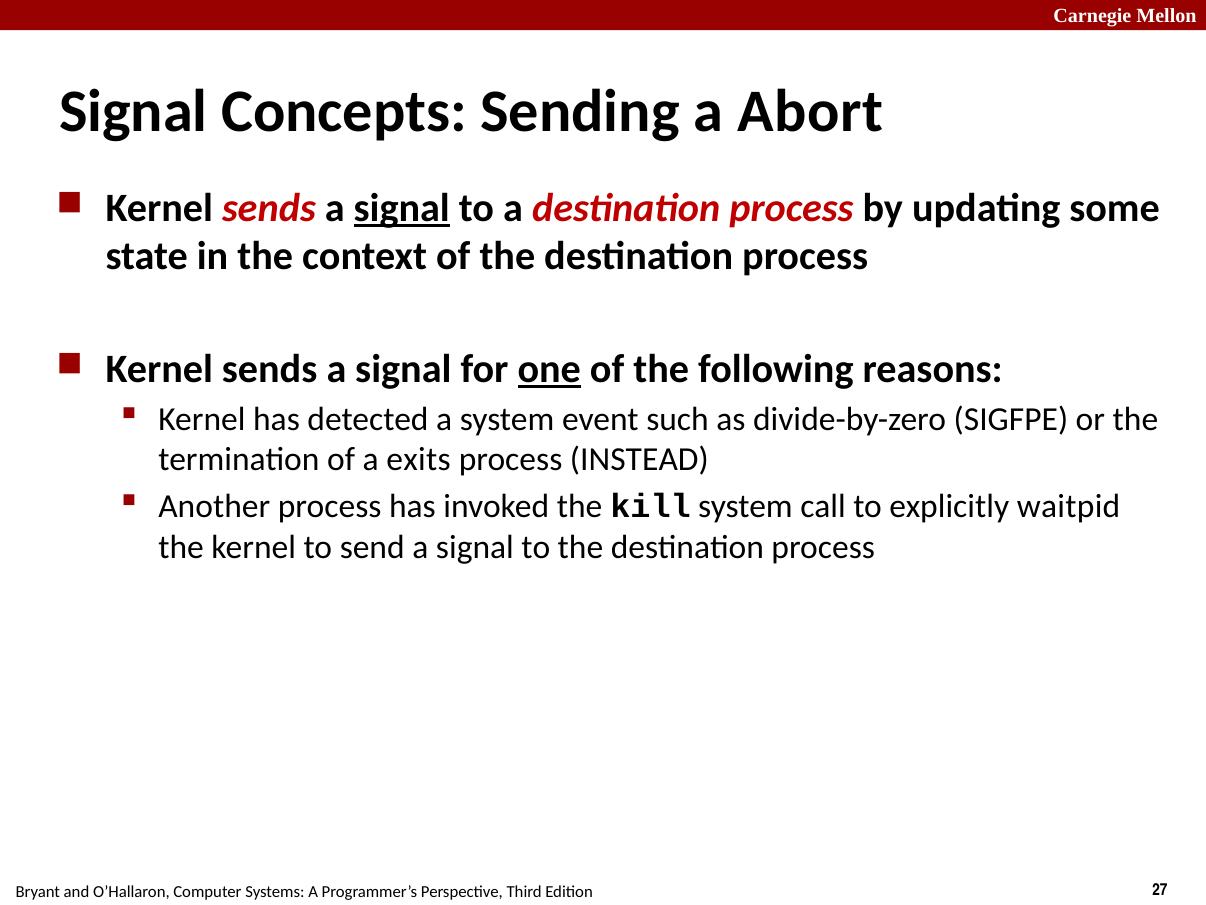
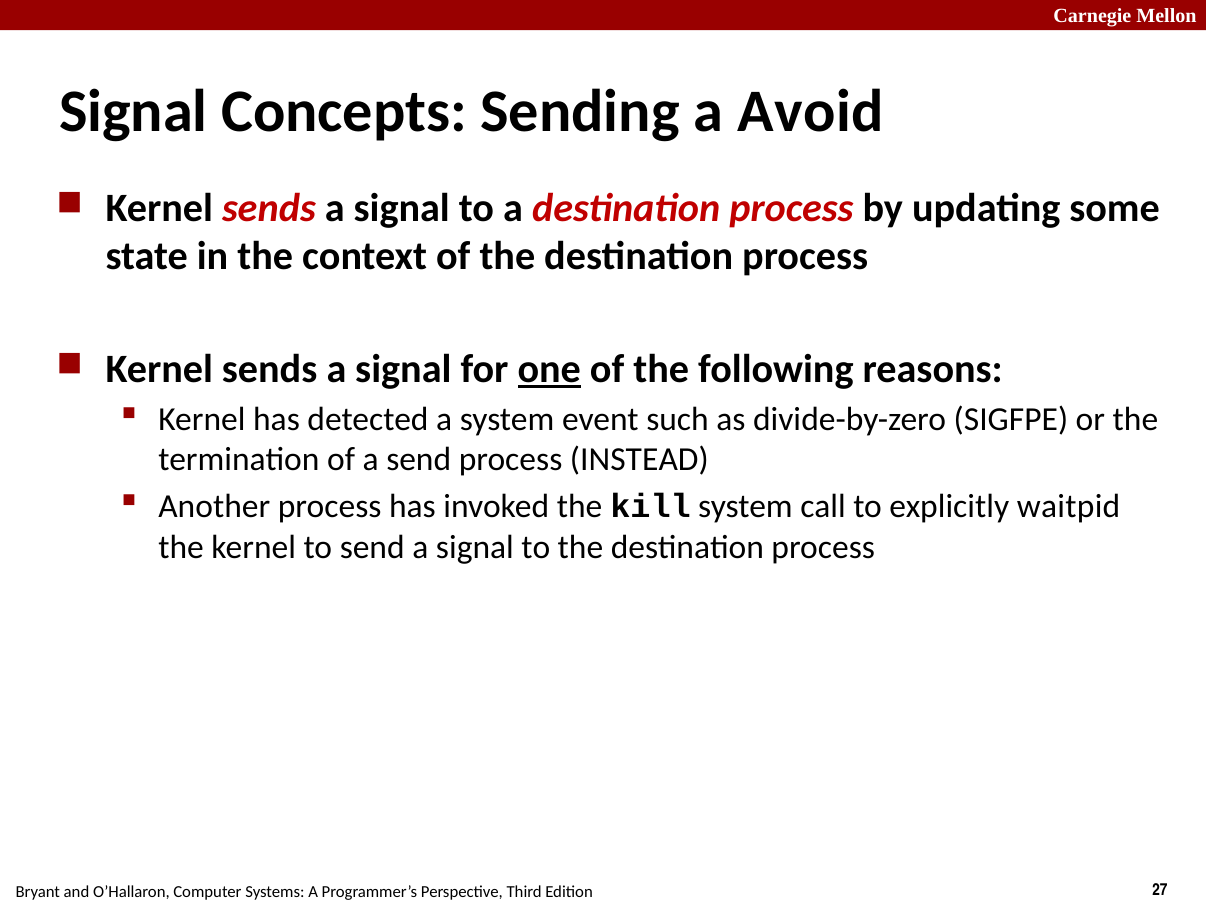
Abort: Abort -> Avoid
signal at (402, 208) underline: present -> none
a exits: exits -> send
